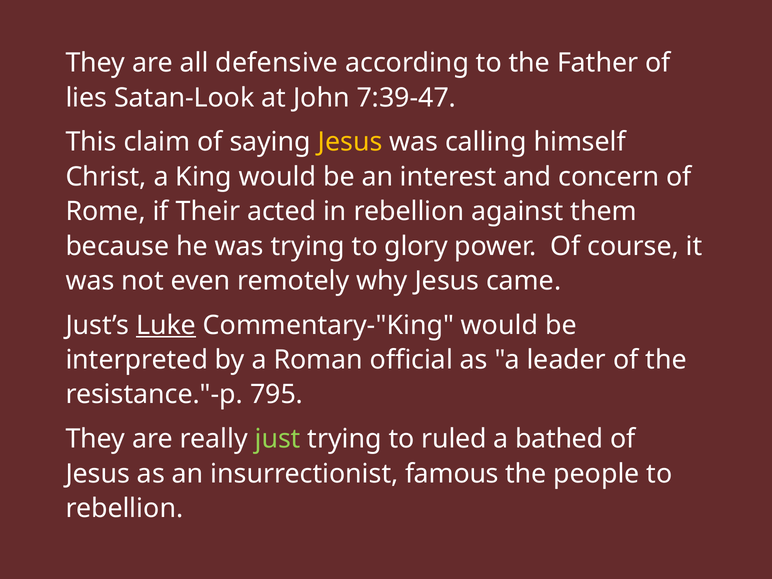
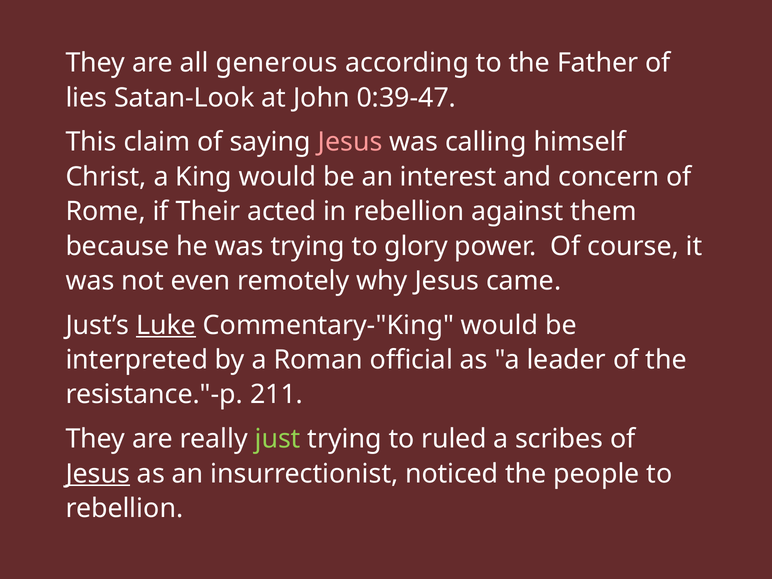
defensive: defensive -> generous
7:39-47: 7:39-47 -> 0:39-47
Jesus at (350, 142) colour: yellow -> pink
795: 795 -> 211
bathed: bathed -> scribes
Jesus at (98, 474) underline: none -> present
famous: famous -> noticed
